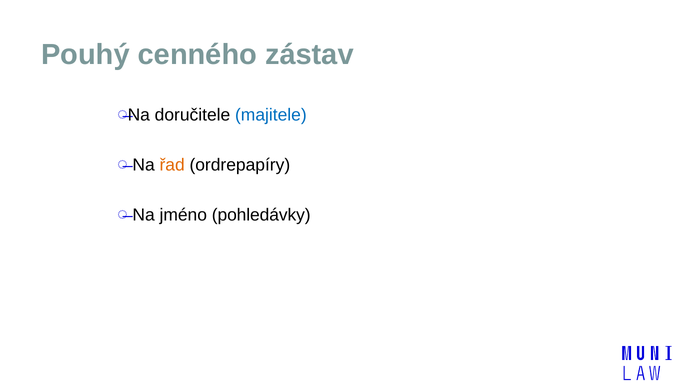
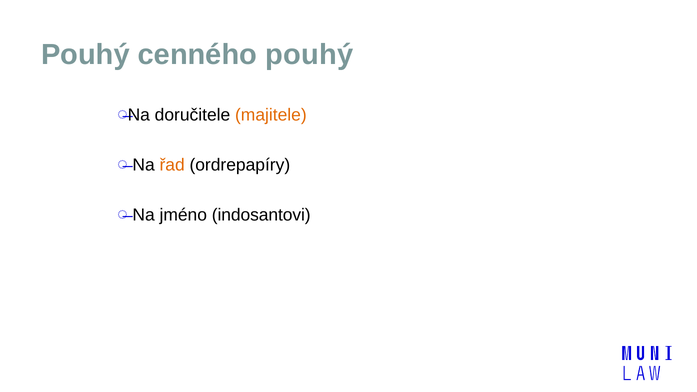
cenného zástav: zástav -> pouhý
majitele colour: blue -> orange
pohledávky: pohledávky -> indosantovi
